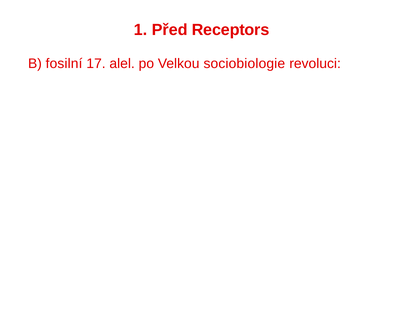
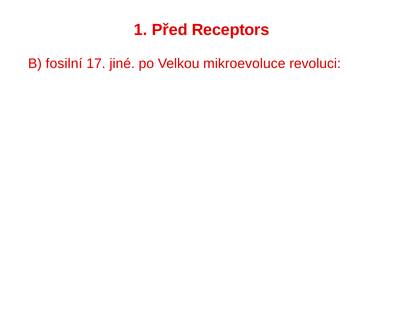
alel: alel -> jiné
sociobiologie: sociobiologie -> mikroevoluce
